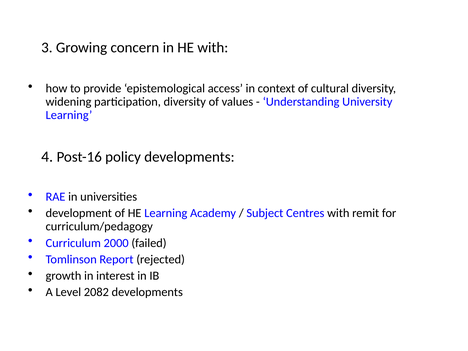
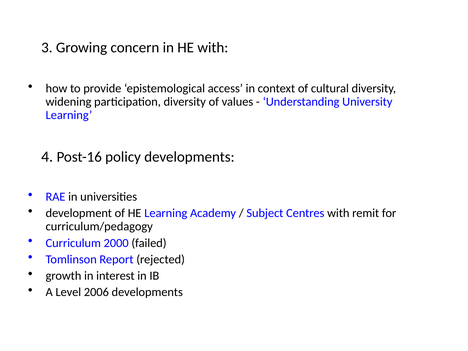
2082: 2082 -> 2006
